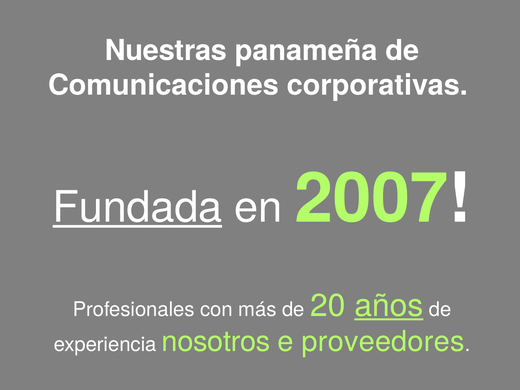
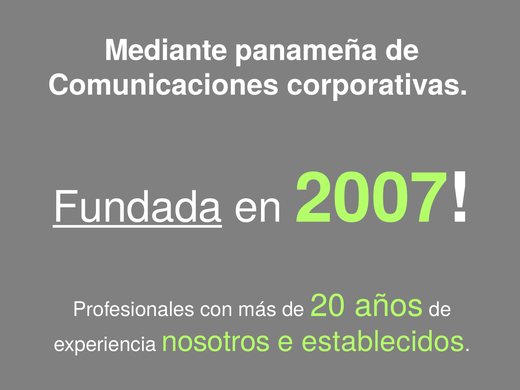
Nuestras: Nuestras -> Mediante
años underline: present -> none
proveedores: proveedores -> establecidos
